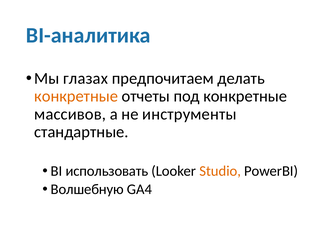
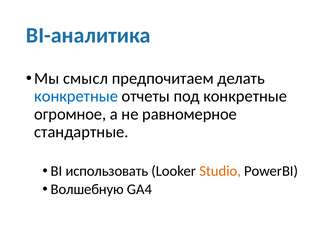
глазах: глазах -> смысл
конкретные at (76, 96) colour: orange -> blue
массивов: массивов -> огромное
инструменты: инструменты -> равномерное
